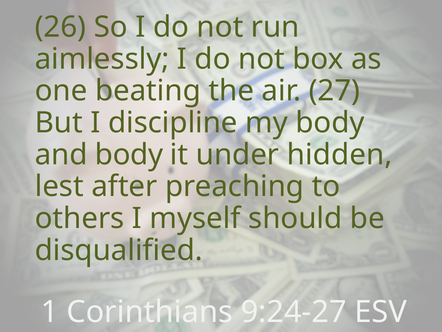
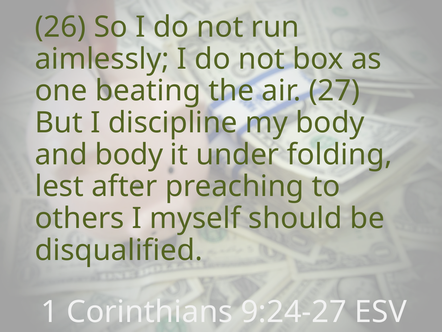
hidden: hidden -> folding
